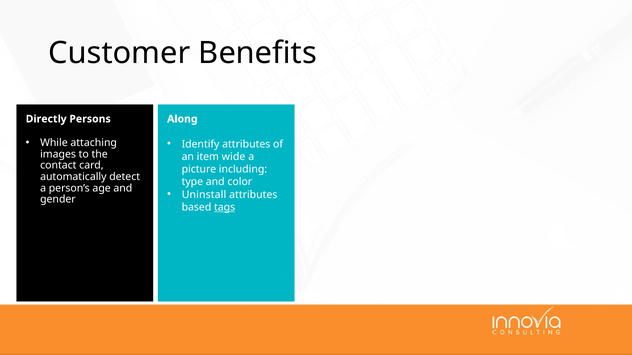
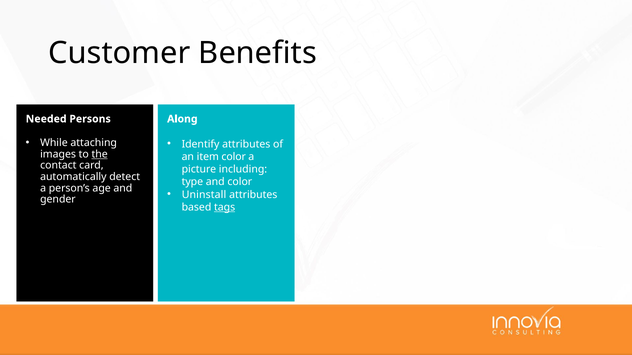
Directly: Directly -> Needed
the underline: none -> present
item wide: wide -> color
